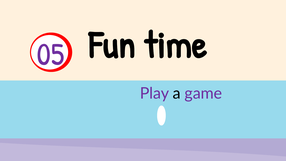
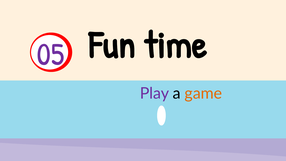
game colour: purple -> orange
